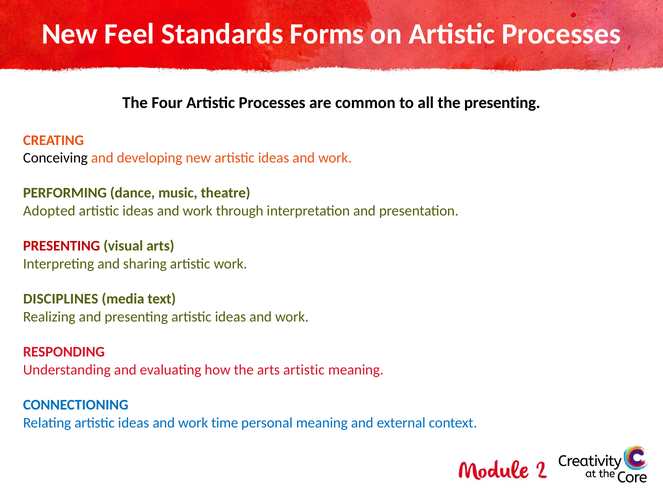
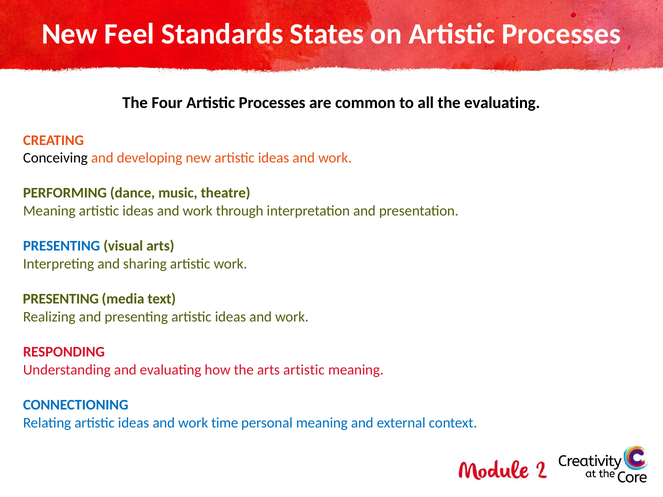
Forms: Forms -> States
the presenting: presenting -> evaluating
Adopted at (49, 211): Adopted -> Meaning
PRESENTING at (62, 246) colour: red -> blue
DISCIPLINES at (61, 299): DISCIPLINES -> PRESENTING
